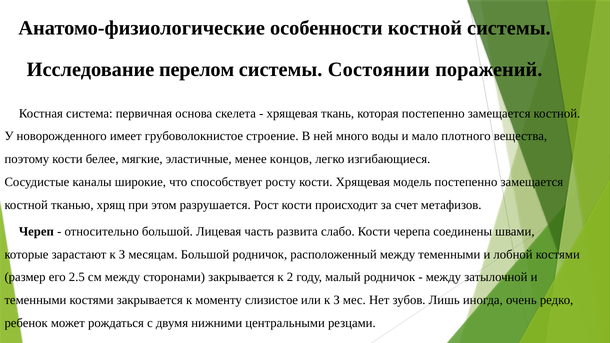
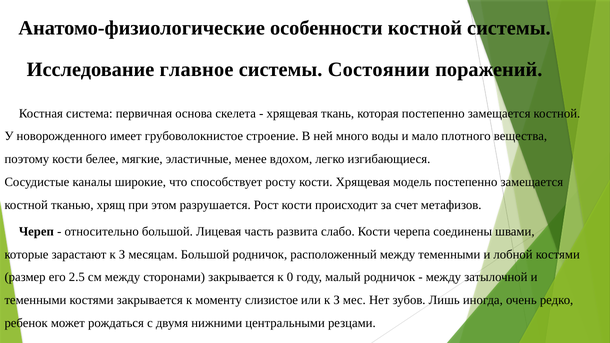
перелом: перелом -> главное
концов: концов -> вдохом
2: 2 -> 0
